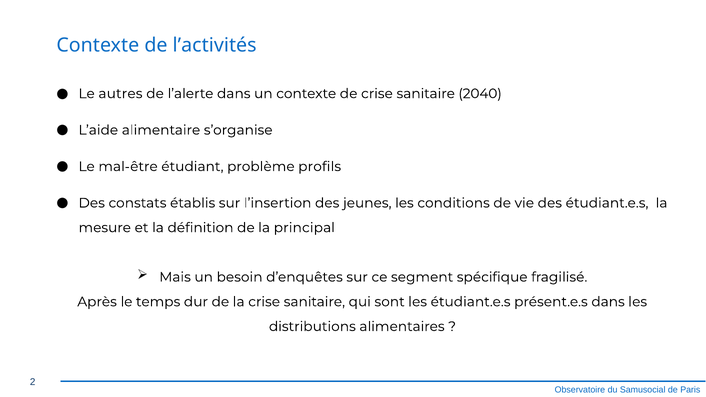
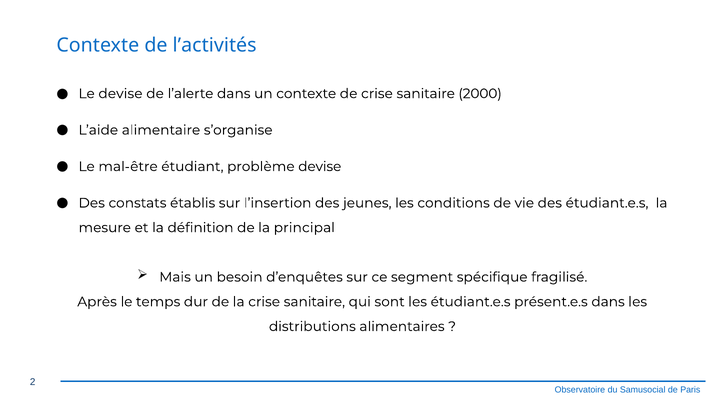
Le autres: autres -> devise
2040: 2040 -> 2000
problème profils: profils -> devise
